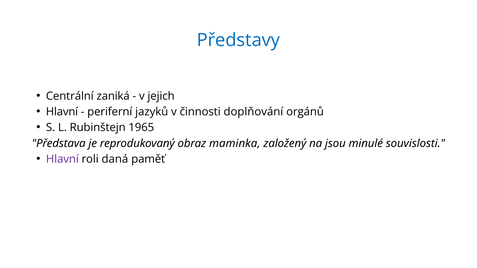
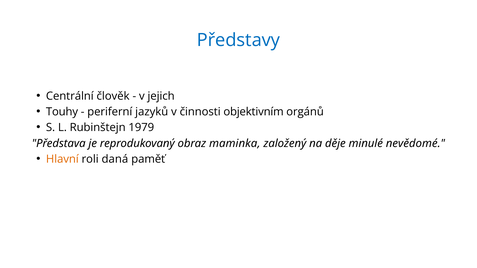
zaniká: zaniká -> člověk
Hlavní at (62, 112): Hlavní -> Touhy
doplňování: doplňování -> objektivním
1965: 1965 -> 1979
jsou: jsou -> děje
souvislosti: souvislosti -> nevědomé
Hlavní at (62, 159) colour: purple -> orange
